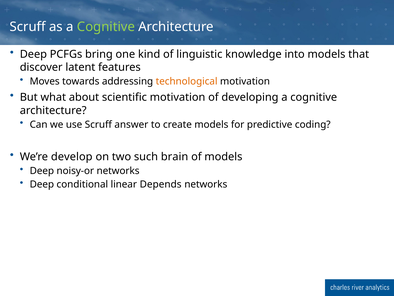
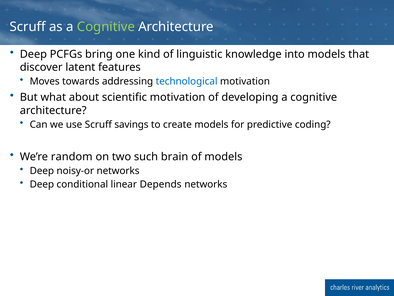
technological colour: orange -> blue
answer: answer -> savings
develop: develop -> random
